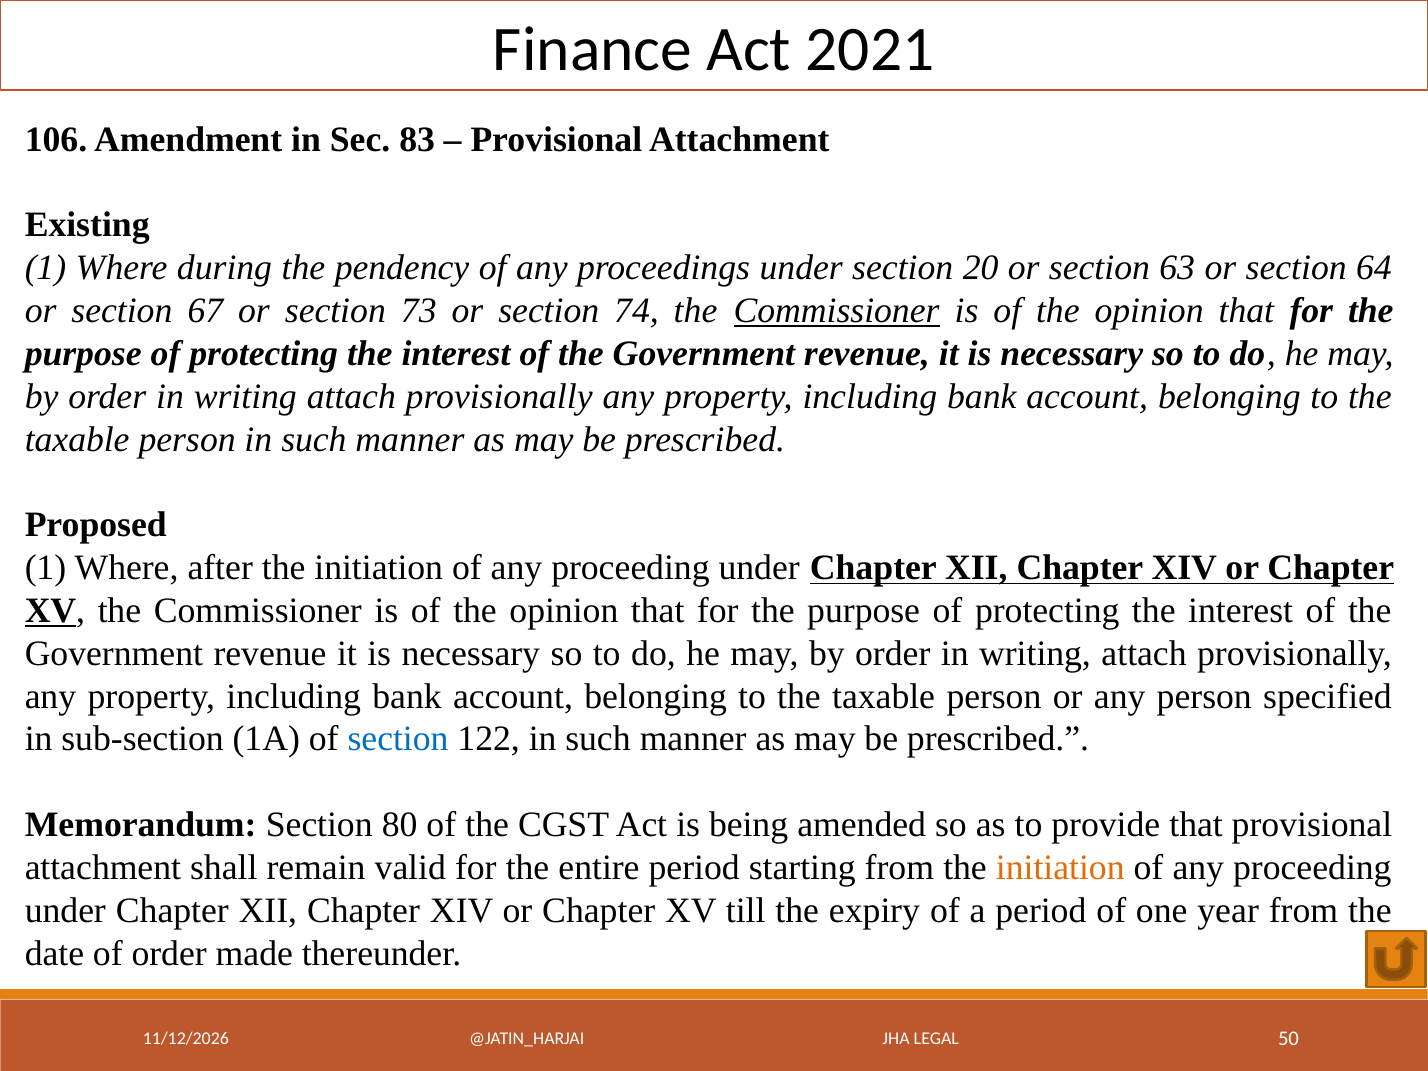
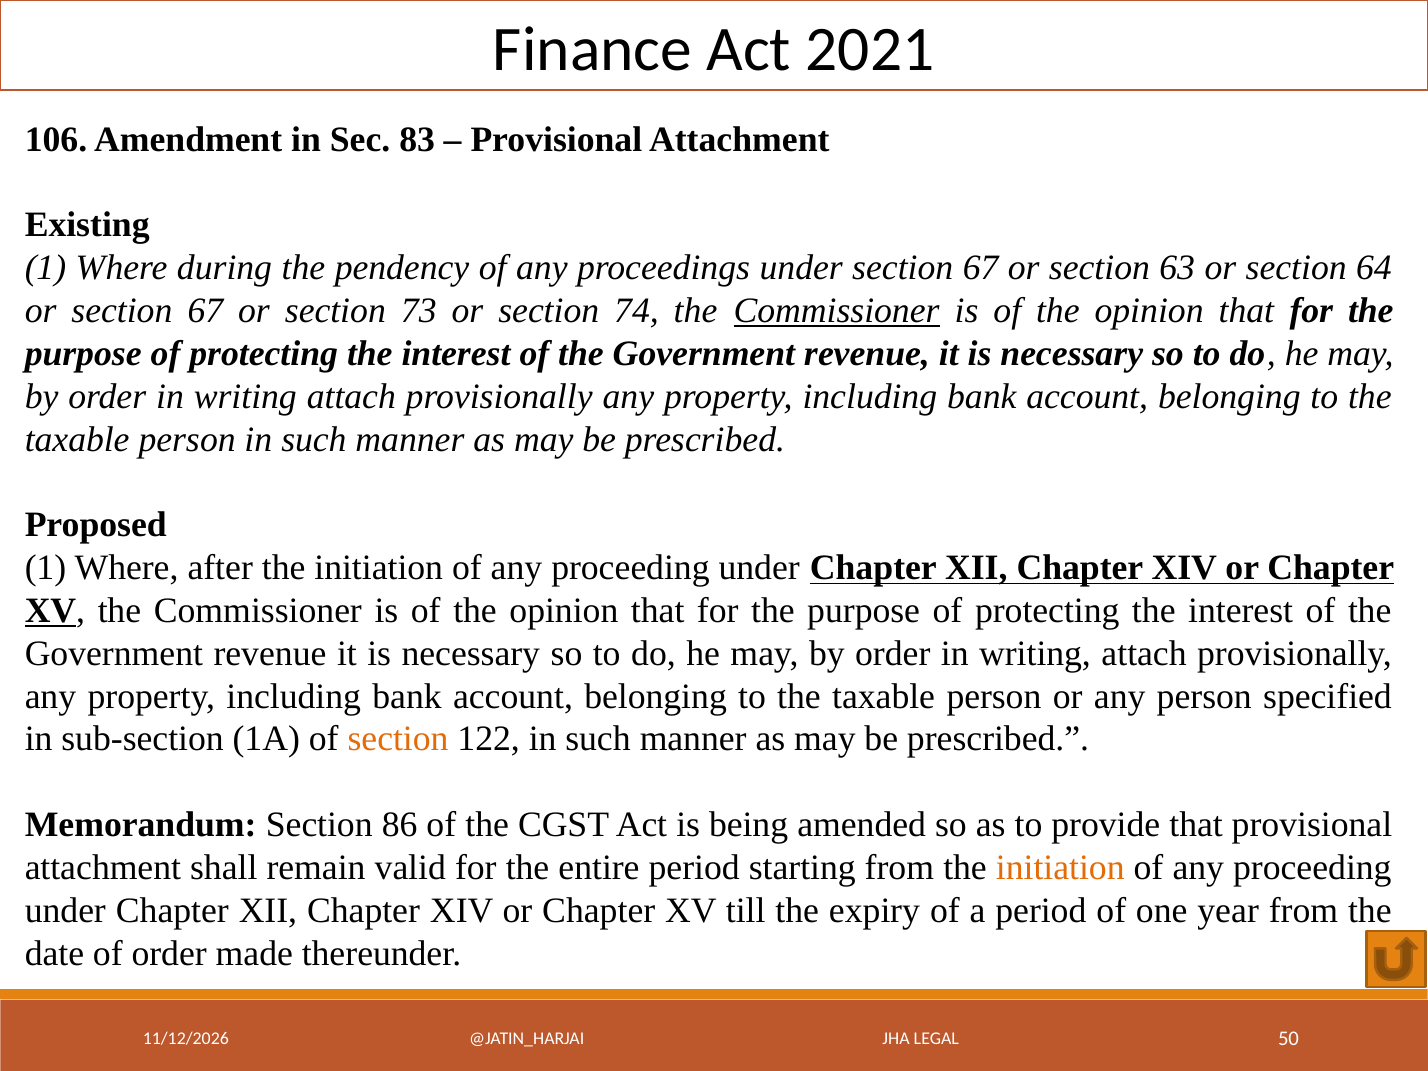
under section 20: 20 -> 67
section at (398, 739) colour: blue -> orange
80: 80 -> 86
